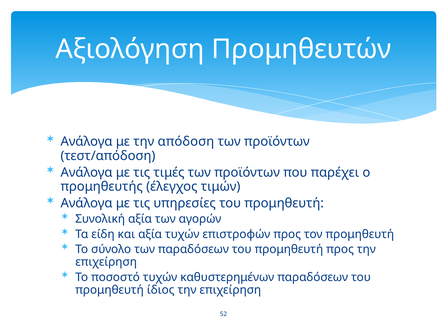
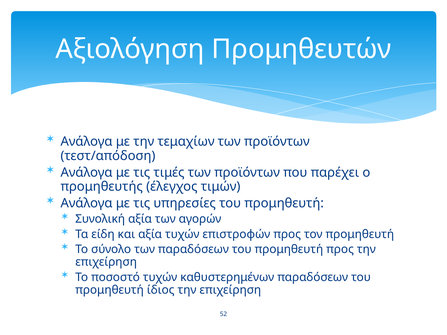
απόδοση: απόδοση -> τεμαχίων
